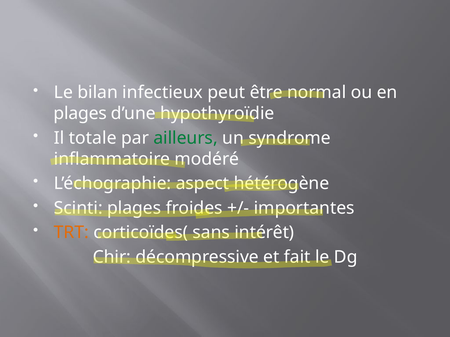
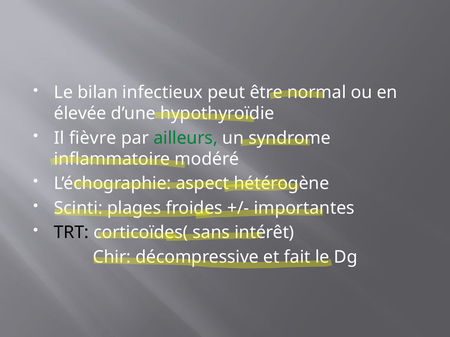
plages at (80, 114): plages -> élevée
totale: totale -> fièvre
TRT colour: orange -> black
